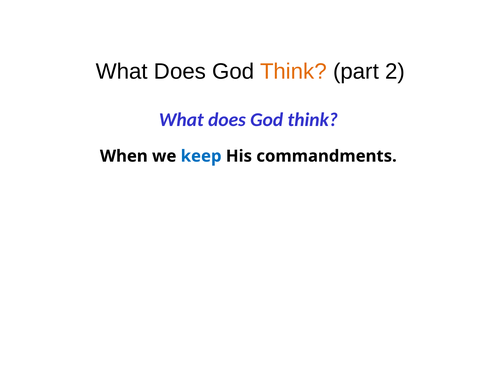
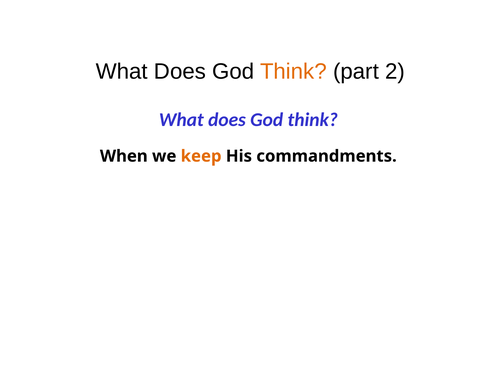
keep colour: blue -> orange
